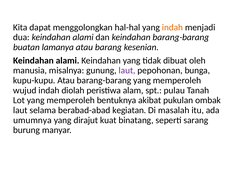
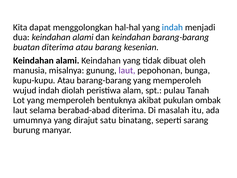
indah at (172, 27) colour: orange -> blue
buatan lamanya: lamanya -> diterima
berabad-abad kegiatan: kegiatan -> diterima
kuat: kuat -> satu
